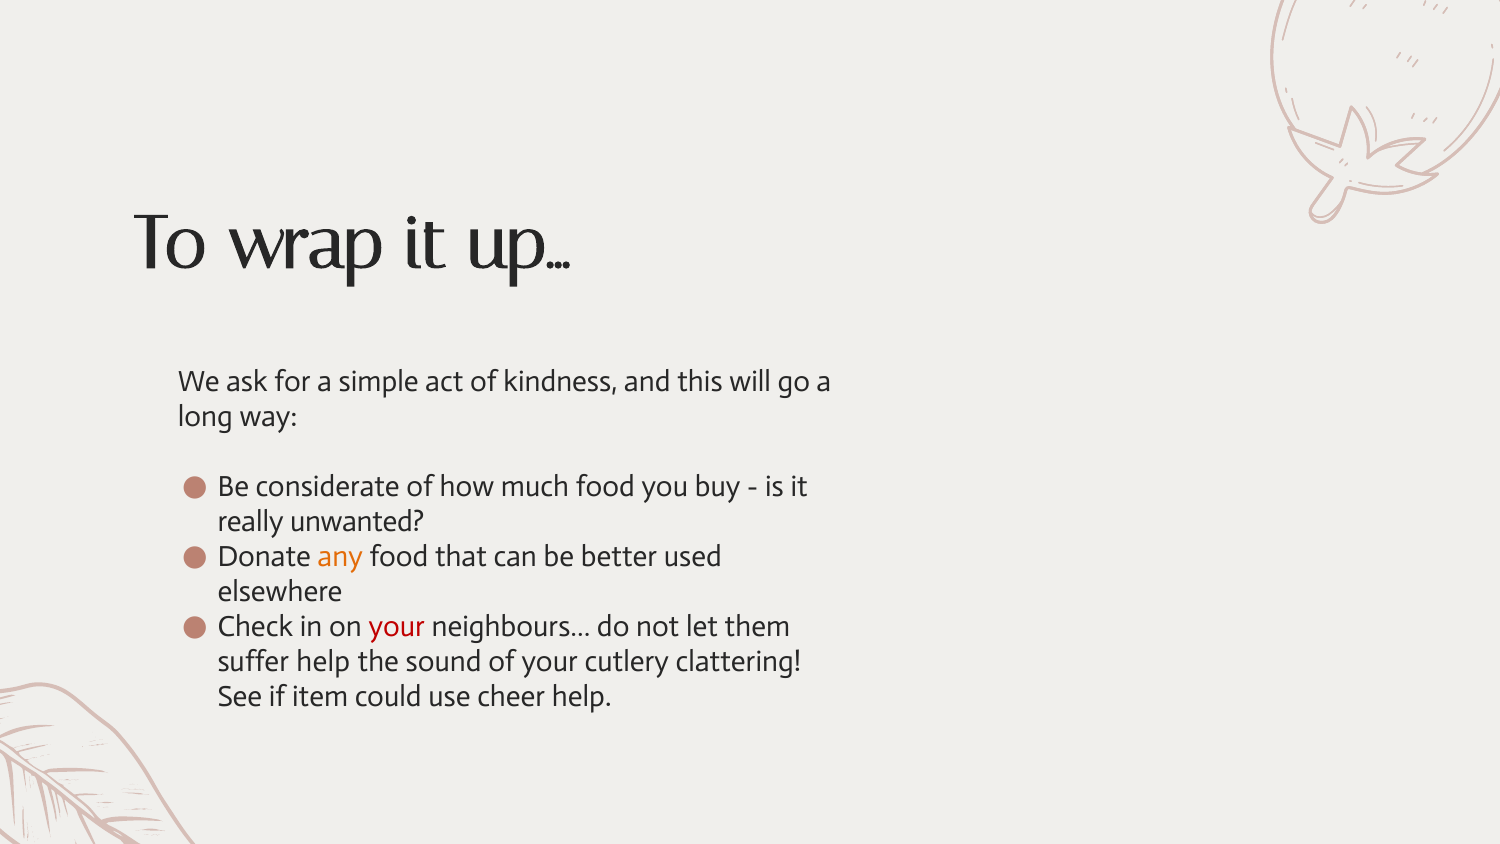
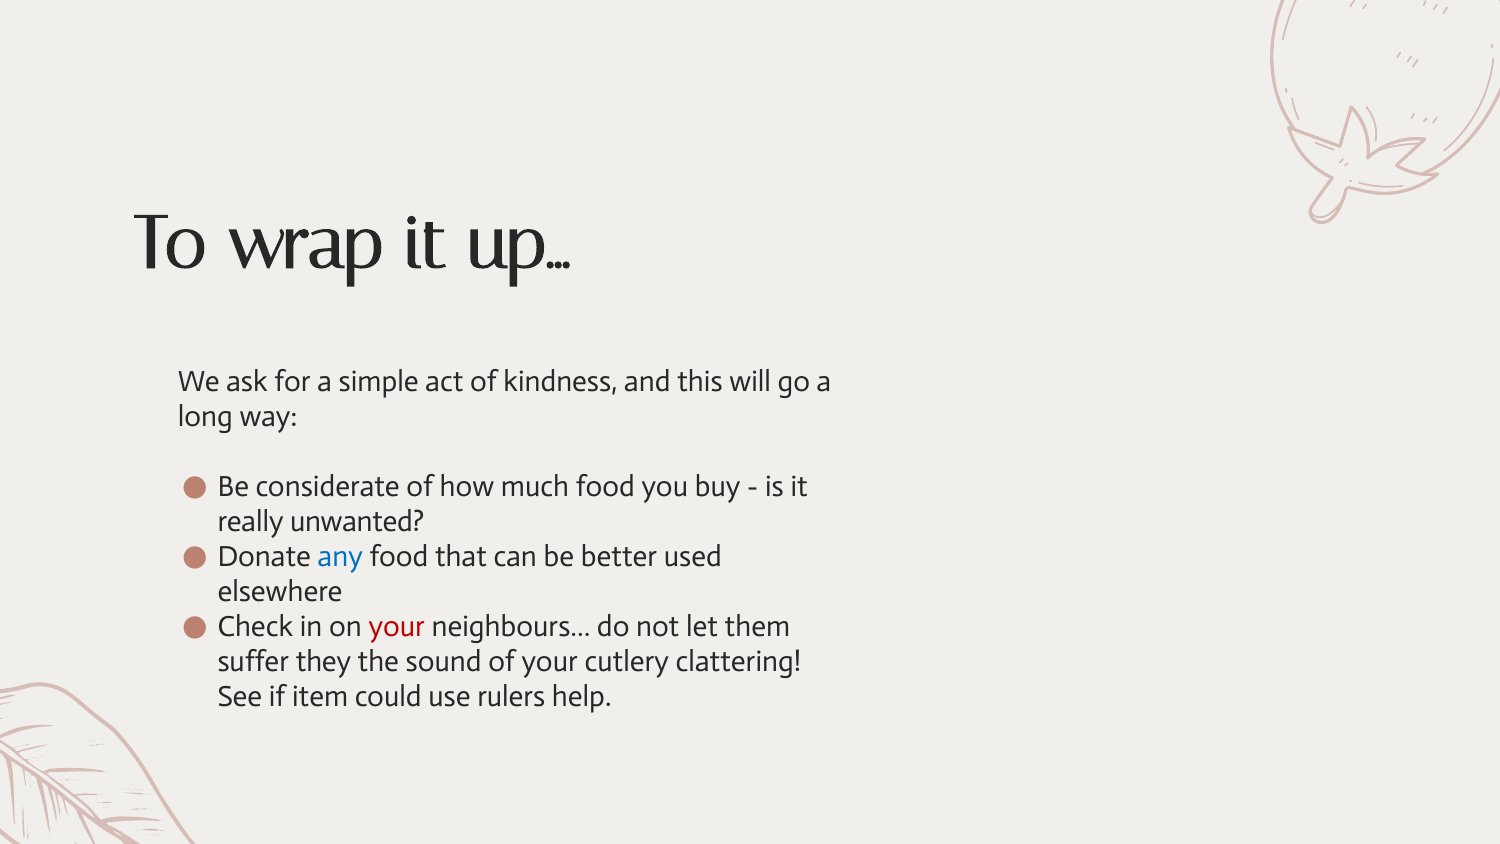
any colour: orange -> blue
suffer help: help -> they
cheer: cheer -> rulers
